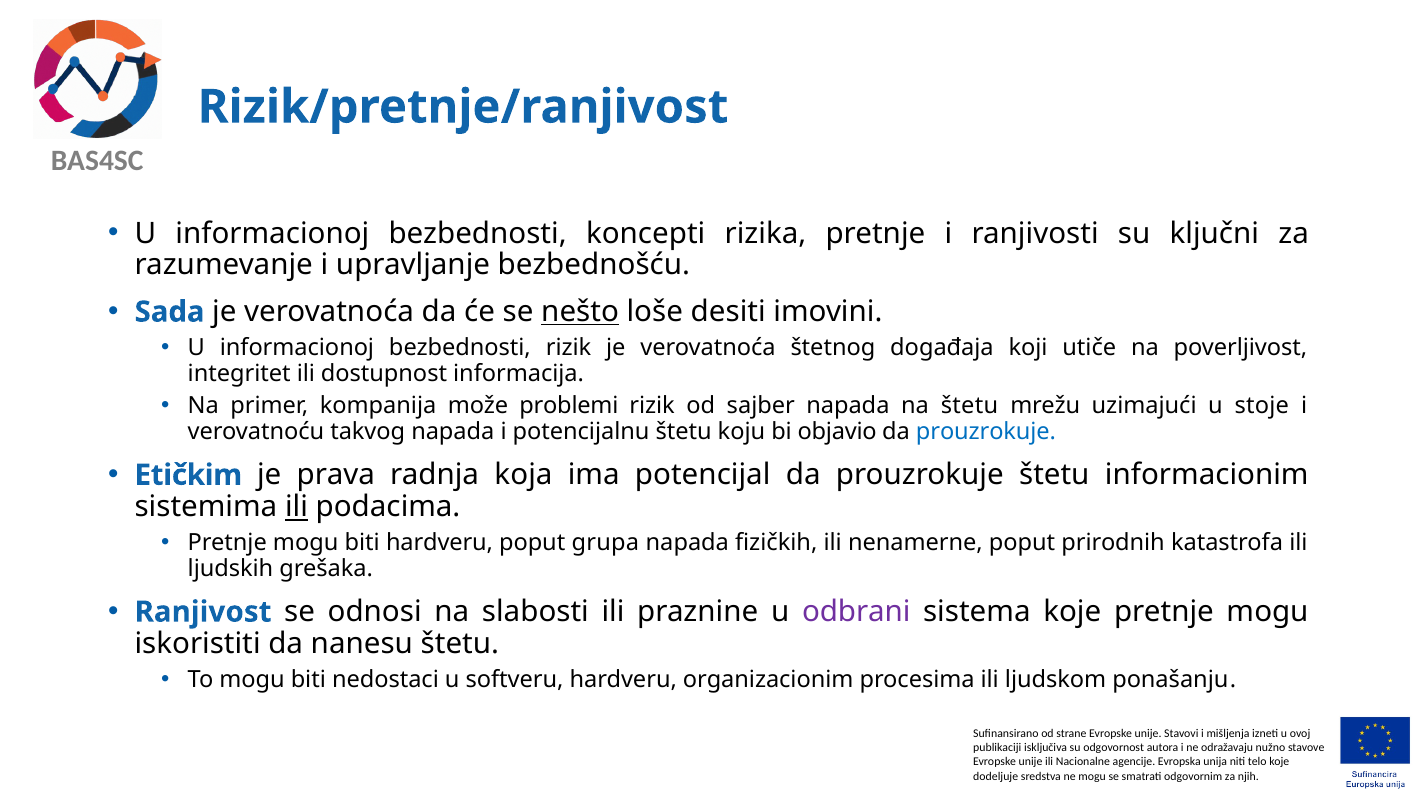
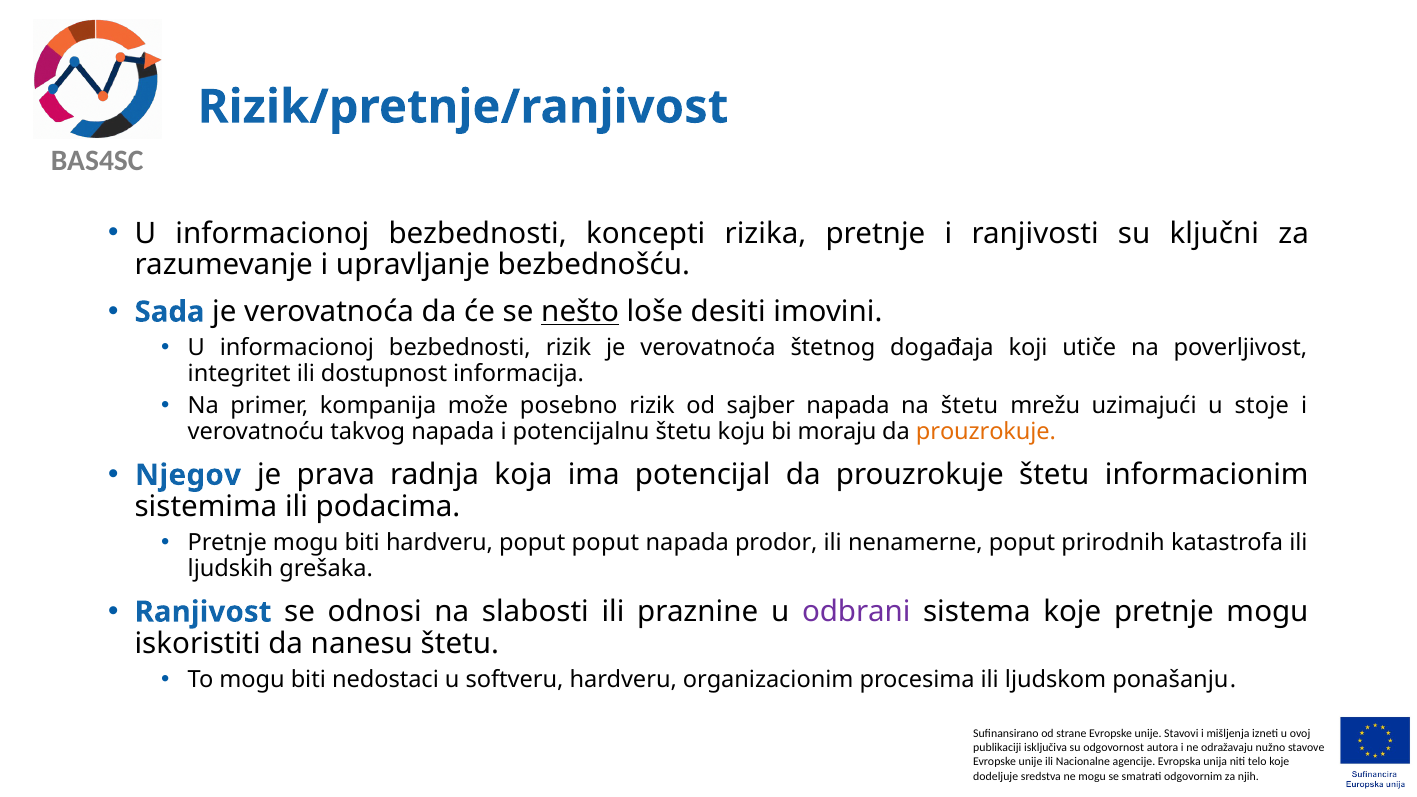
problemi: problemi -> posebno
objavio: objavio -> moraju
prouzrokuje at (986, 432) colour: blue -> orange
Etičkim: Etičkim -> Njegov
ili at (297, 507) underline: present -> none
poput grupa: grupa -> poput
fizičkih: fizičkih -> prodor
